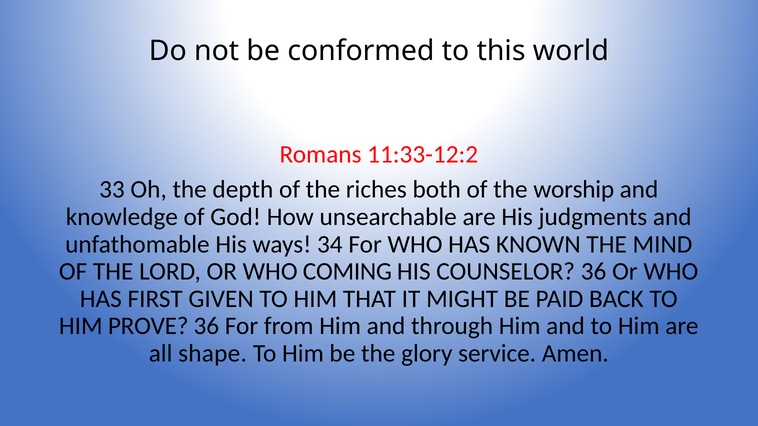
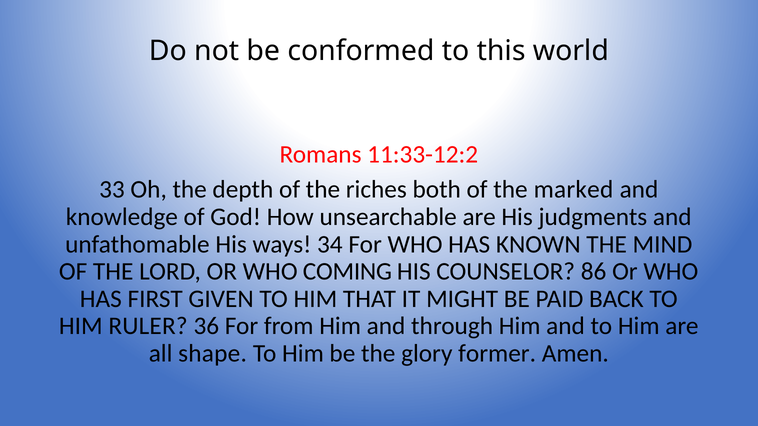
worship: worship -> marked
COUNSELOR 36: 36 -> 86
PROVE: PROVE -> RULER
service: service -> former
